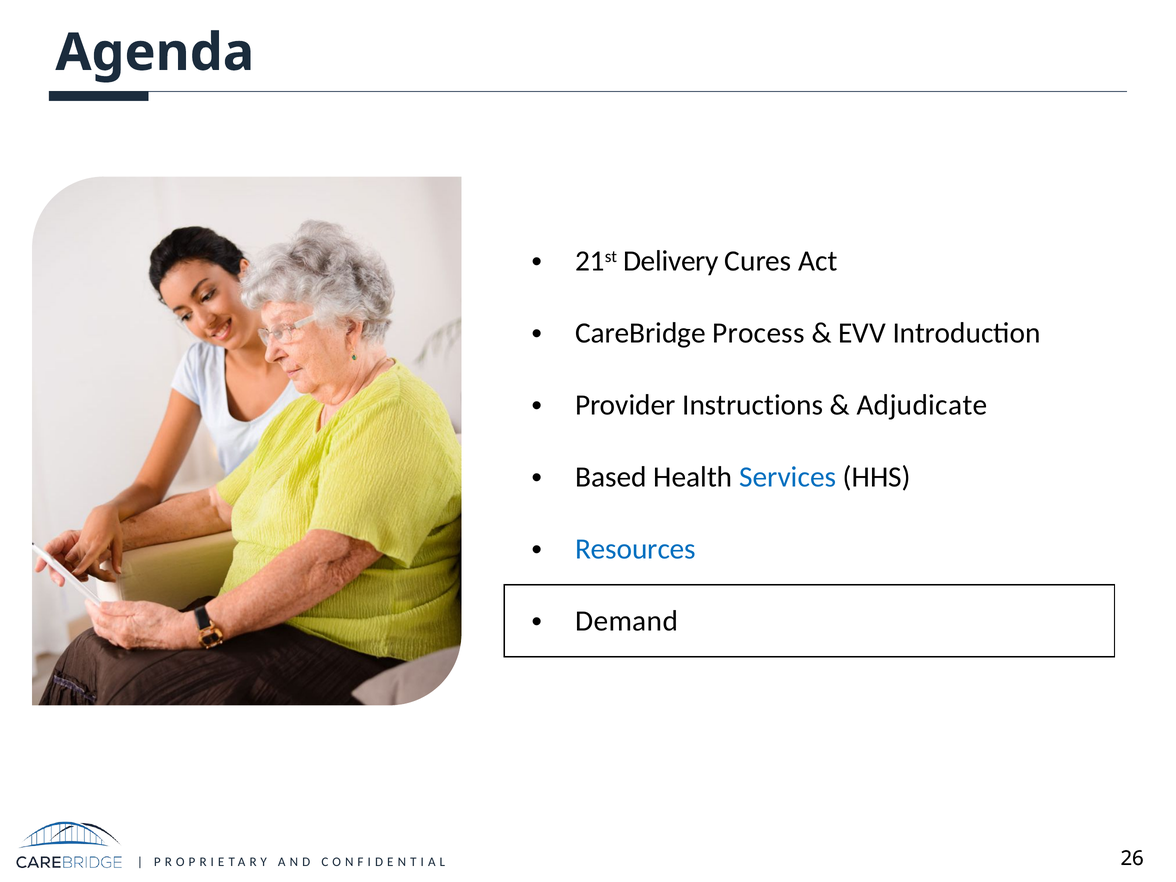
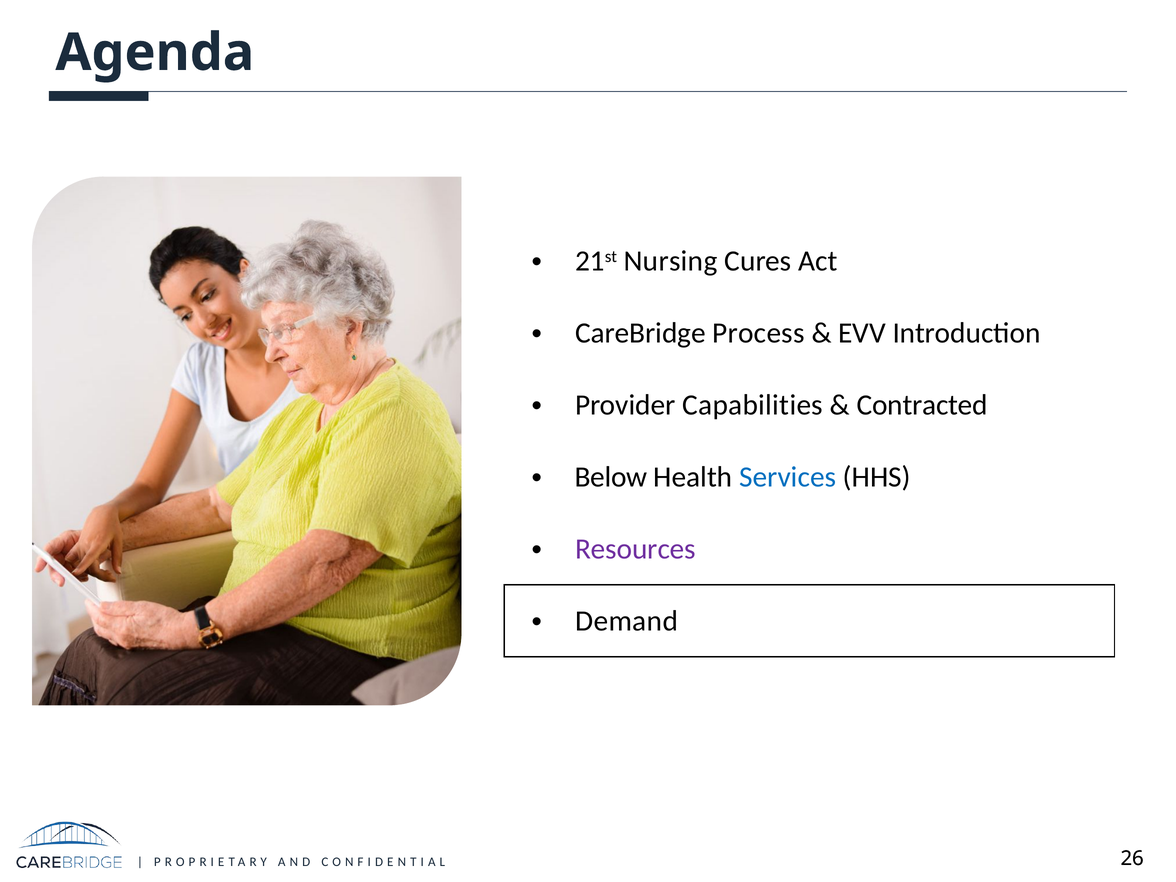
Delivery: Delivery -> Nursing
Instructions: Instructions -> Capabilities
Adjudicate: Adjudicate -> Contracted
Based: Based -> Below
Resources colour: blue -> purple
